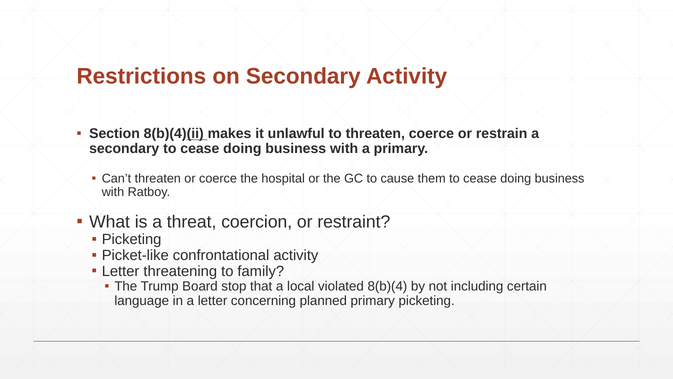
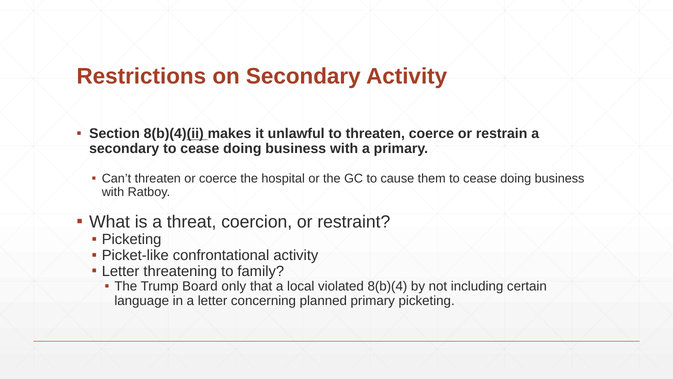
stop: stop -> only
